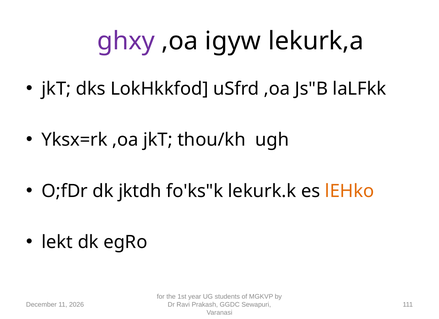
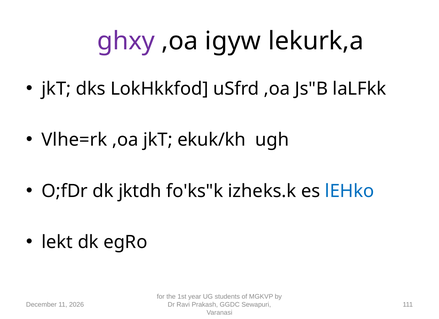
Yksx=rk: Yksx=rk -> Vlhe=rk
thou/kh: thou/kh -> ekuk/kh
lekurk.k: lekurk.k -> izheks.k
lEHko colour: orange -> blue
